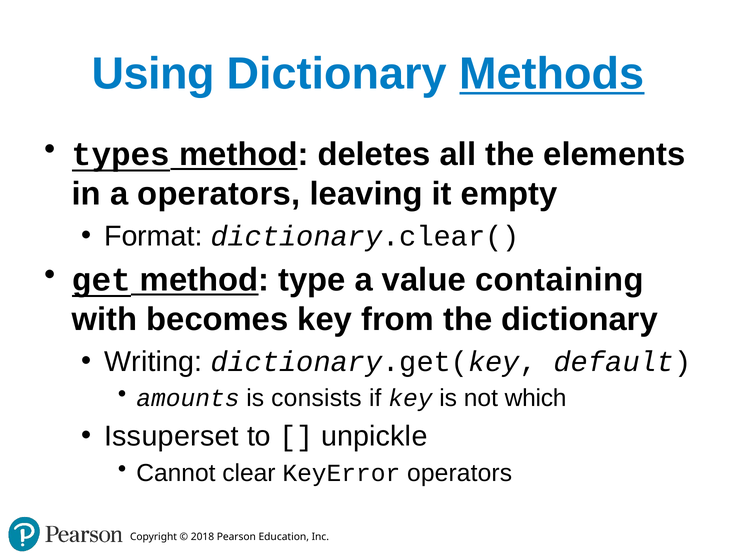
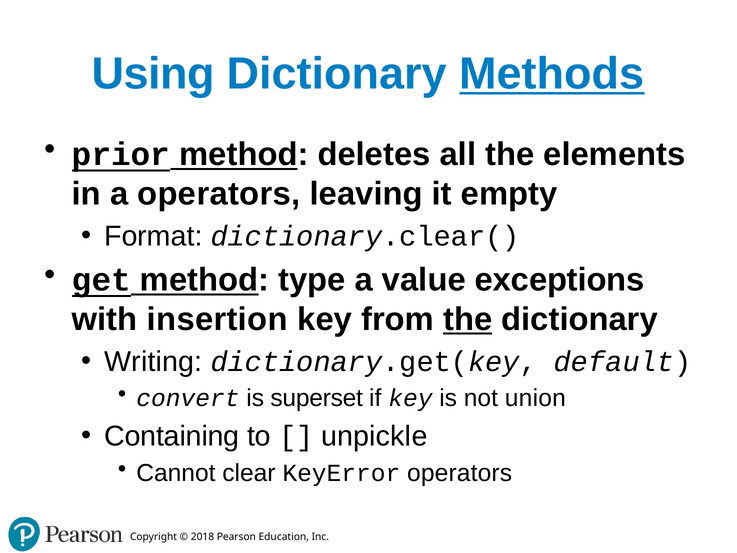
types: types -> prior
containing: containing -> exceptions
becomes: becomes -> insertion
the at (468, 319) underline: none -> present
amounts: amounts -> convert
consists: consists -> superset
which: which -> union
Issuperset: Issuperset -> Containing
